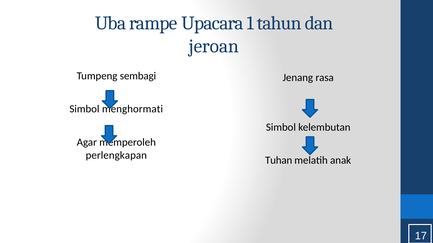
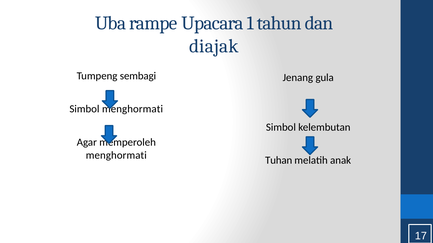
jeroan: jeroan -> diajak
rasa: rasa -> gula
perlengkapan at (116, 155): perlengkapan -> menghormati
